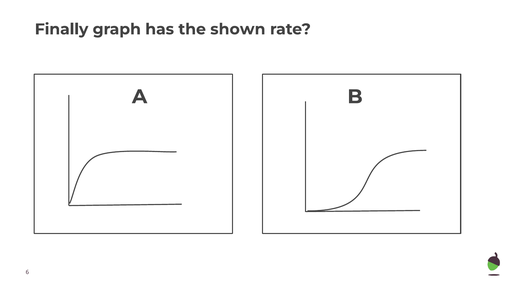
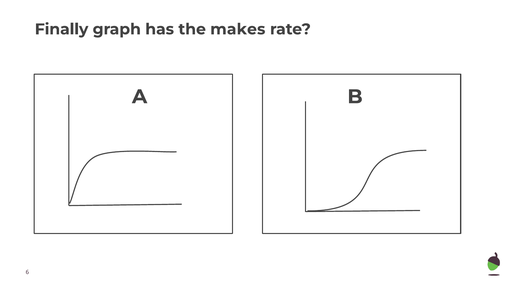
shown: shown -> makes
